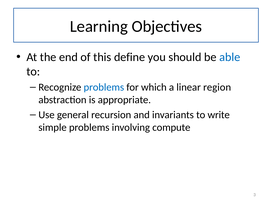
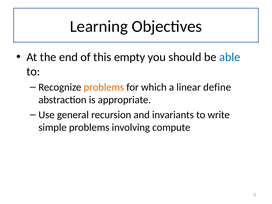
define: define -> empty
problems at (104, 87) colour: blue -> orange
region: region -> define
